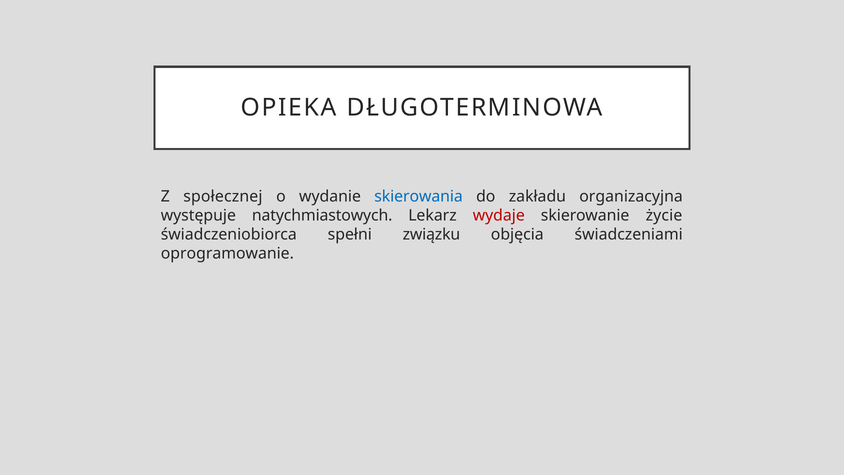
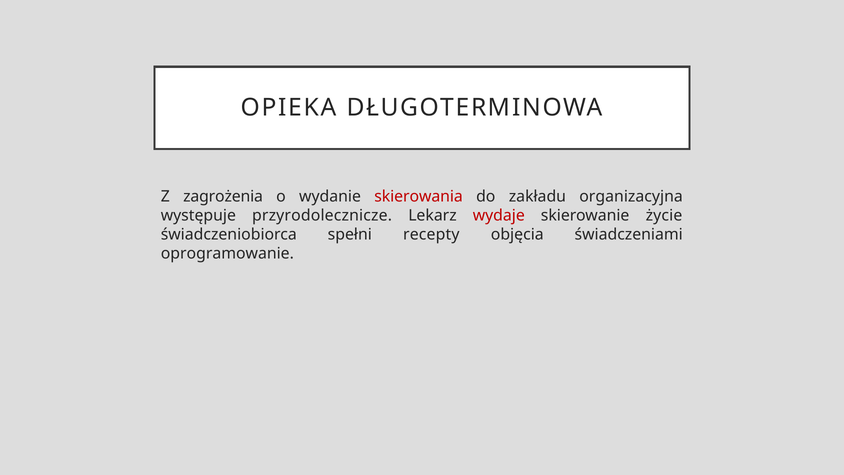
społecznej: społecznej -> zagrożenia
skierowania colour: blue -> red
natychmiastowych: natychmiastowych -> przyrodolecznicze
związku: związku -> recepty
